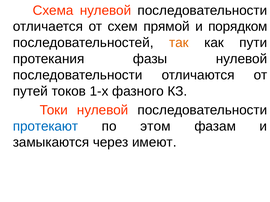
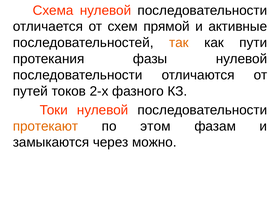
порядком: порядком -> активные
1-х: 1-х -> 2-х
протекают colour: blue -> orange
имеют: имеют -> можно
